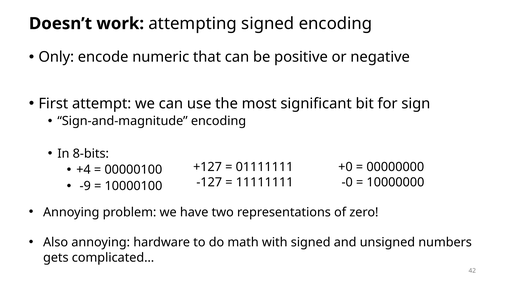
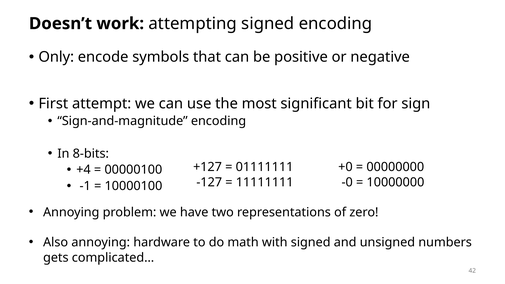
numeric: numeric -> symbols
-9: -9 -> -1
